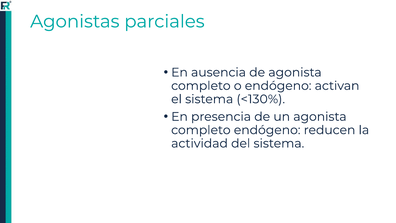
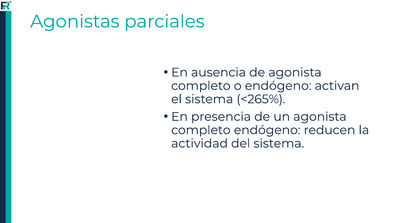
<130%: <130% -> <265%
